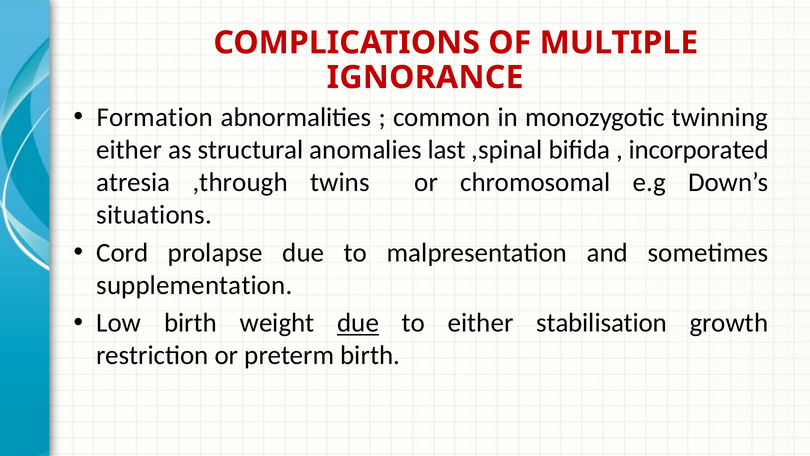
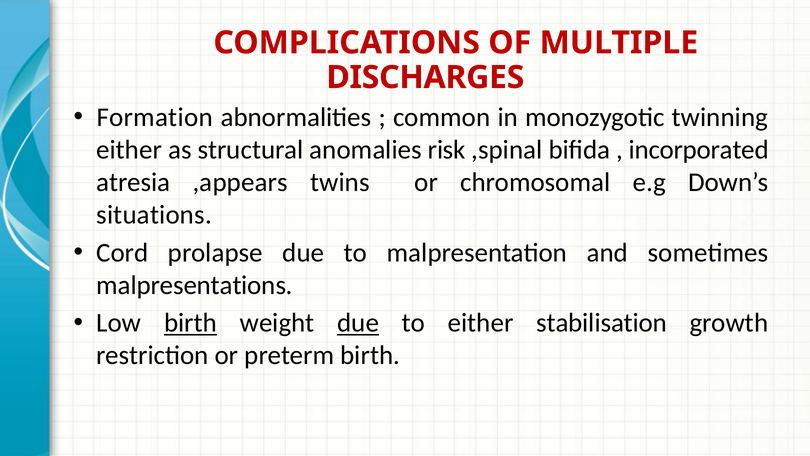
IGNORANCE: IGNORANCE -> DISCHARGES
last: last -> risk
,through: ,through -> ,appears
supplementation: supplementation -> malpresentations
birth at (191, 323) underline: none -> present
